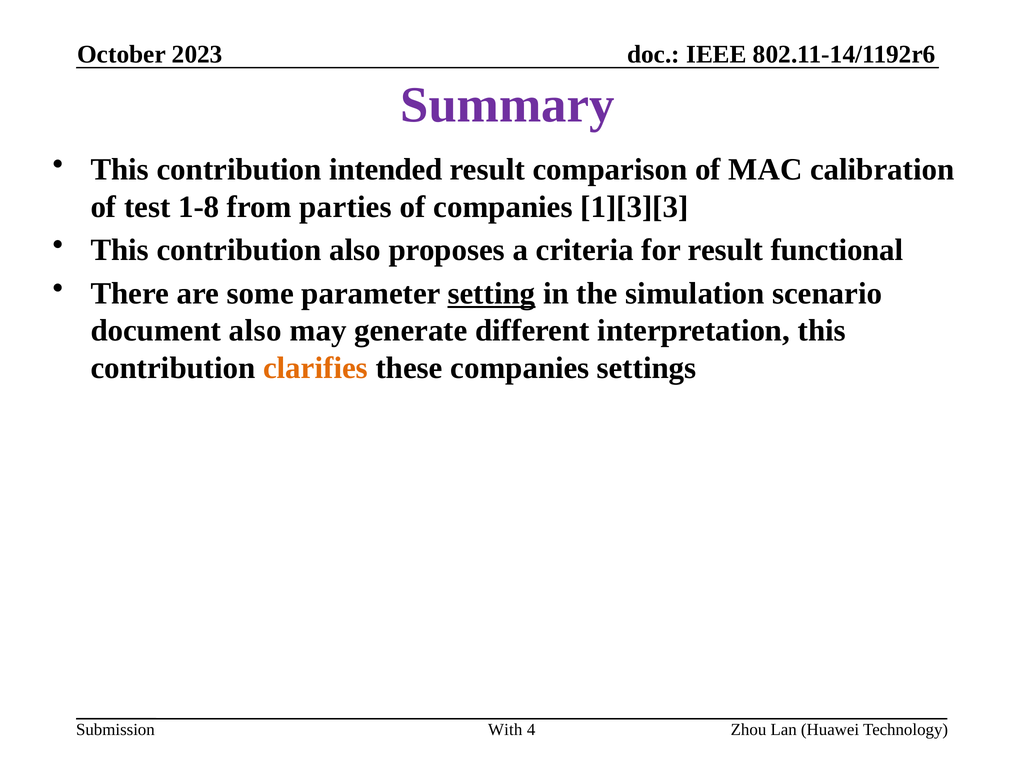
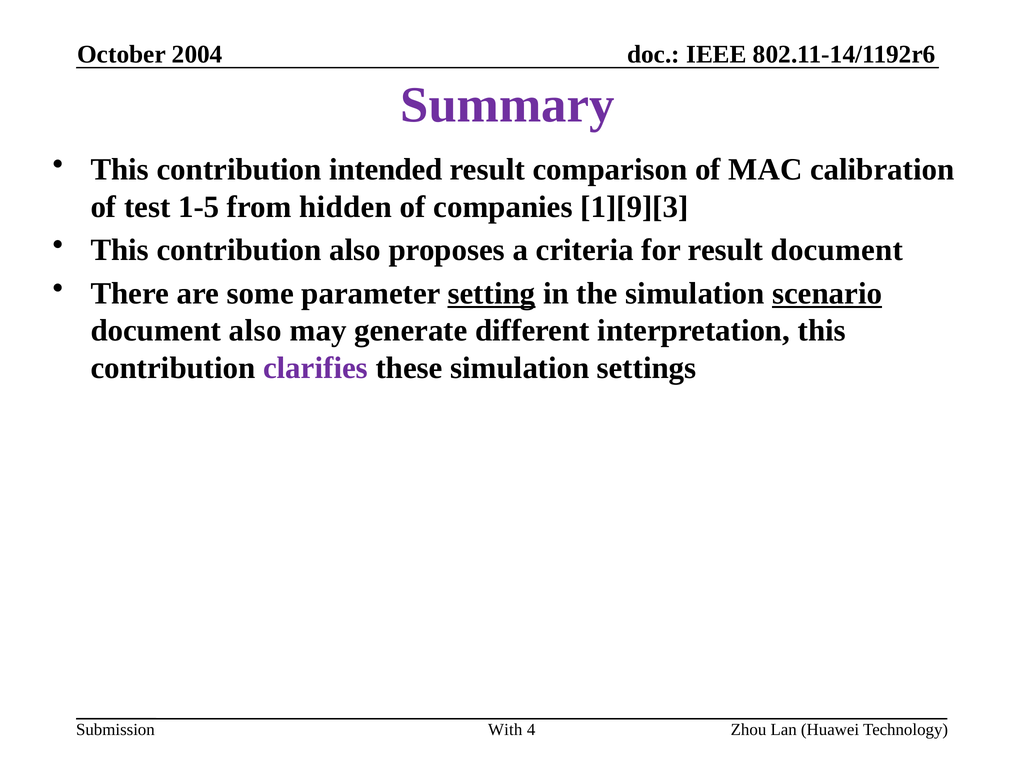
2023: 2023 -> 2004
1-8: 1-8 -> 1-5
parties: parties -> hidden
1][3][3: 1][3][3 -> 1][9][3
result functional: functional -> document
scenario underline: none -> present
clarifies colour: orange -> purple
these companies: companies -> simulation
